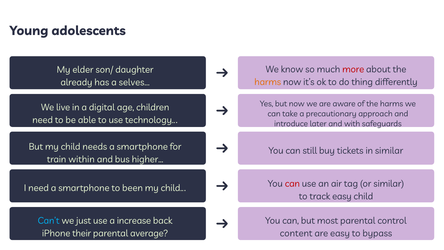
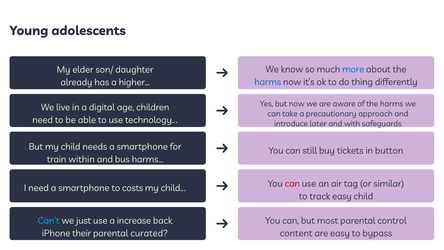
more colour: red -> blue
harms at (268, 82) colour: orange -> blue
selves: selves -> higher
in similar: similar -> button
bus higher: higher -> harms
been: been -> costs
average: average -> curated
